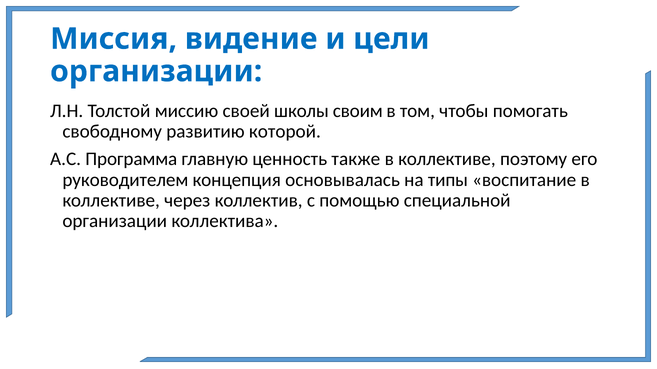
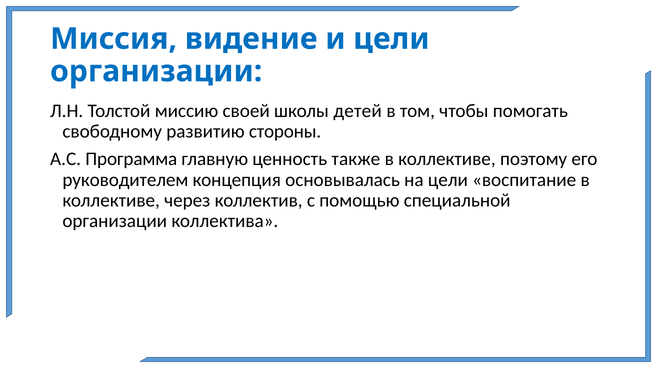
своим: своим -> детей
которой: которой -> стороны
на типы: типы -> цели
